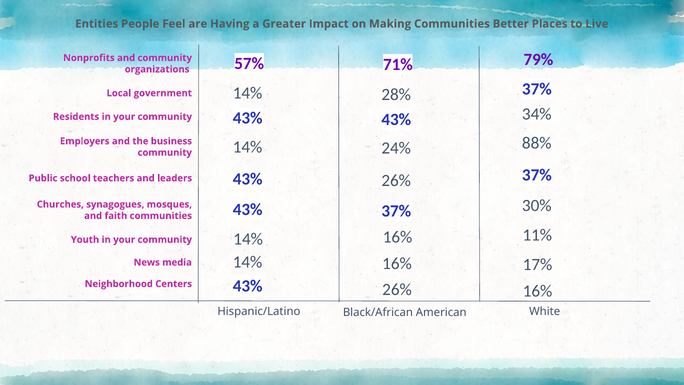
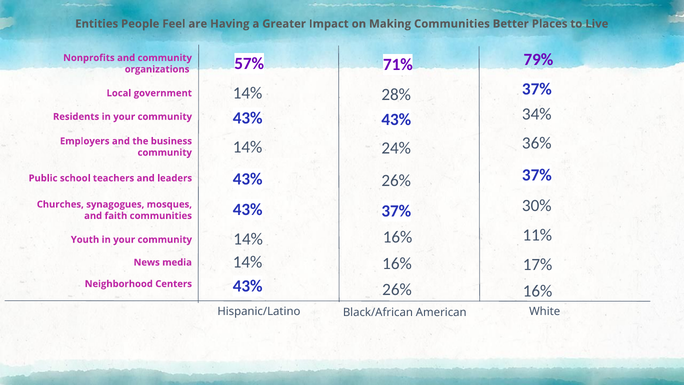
88%: 88% -> 36%
